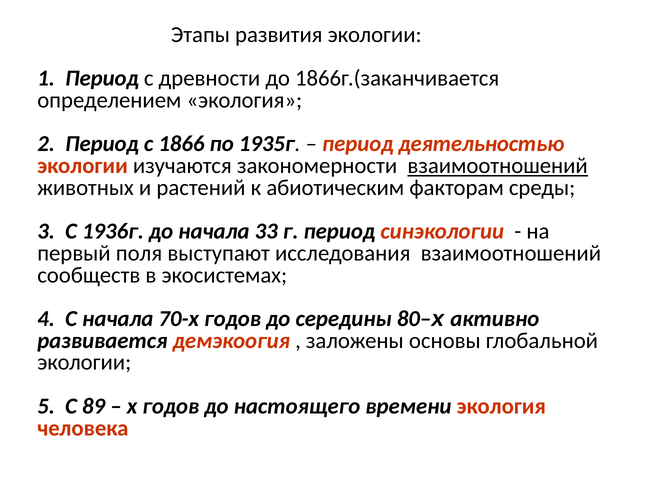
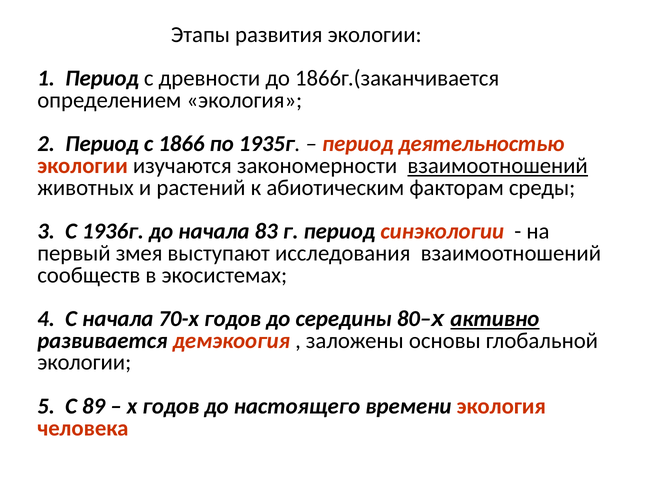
33: 33 -> 83
поля: поля -> змея
активно underline: none -> present
